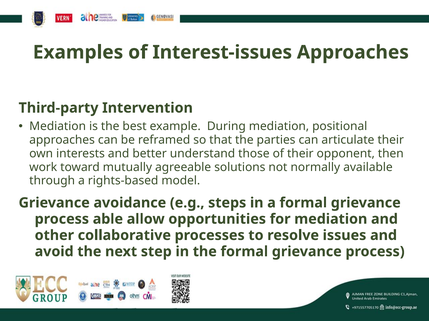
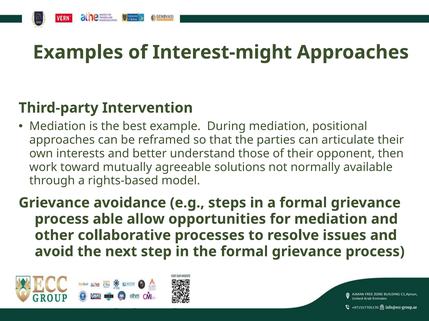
Interest-issues: Interest-issues -> Interest-might
